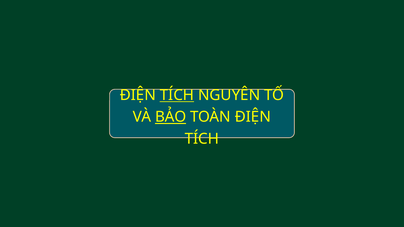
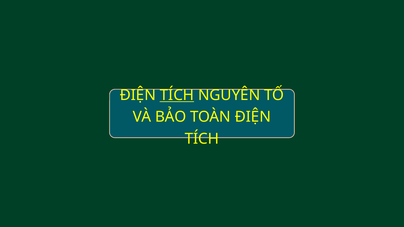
BẢO underline: present -> none
